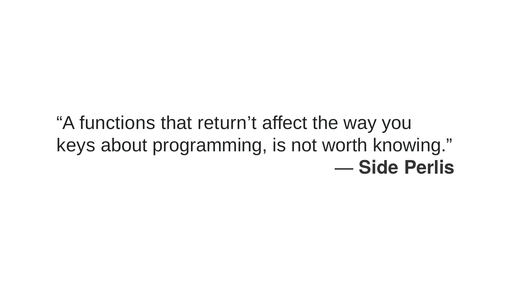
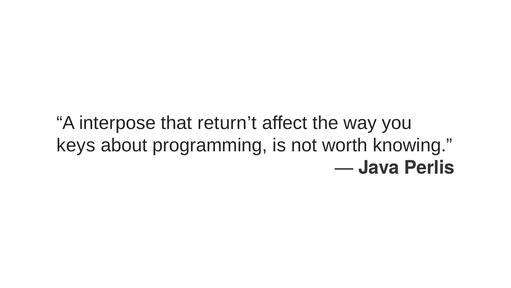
functions: functions -> interpose
Side: Side -> Java
